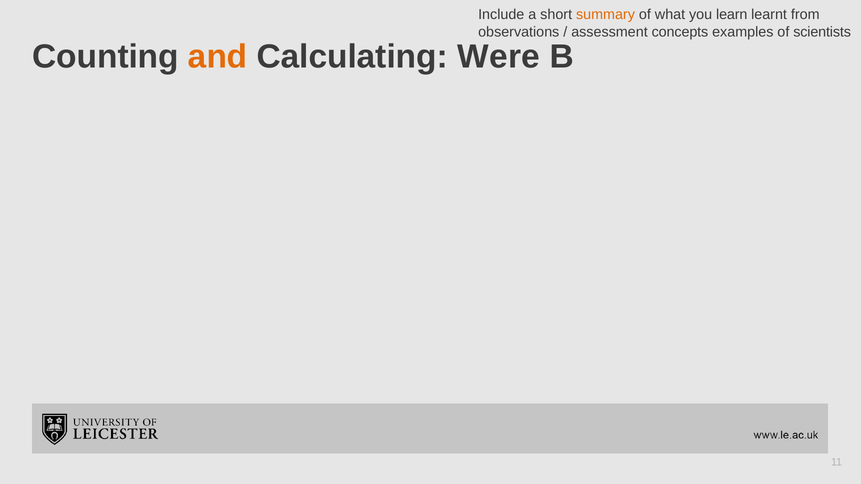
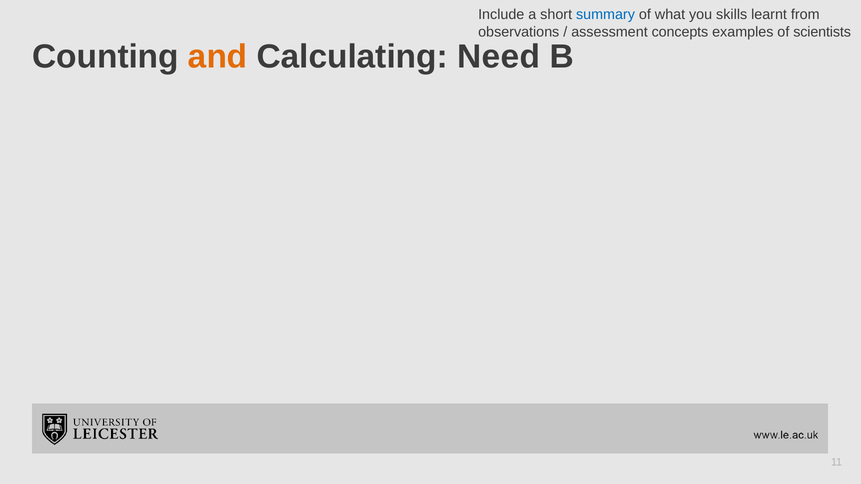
summary colour: orange -> blue
learn: learn -> skills
Were: Were -> Need
